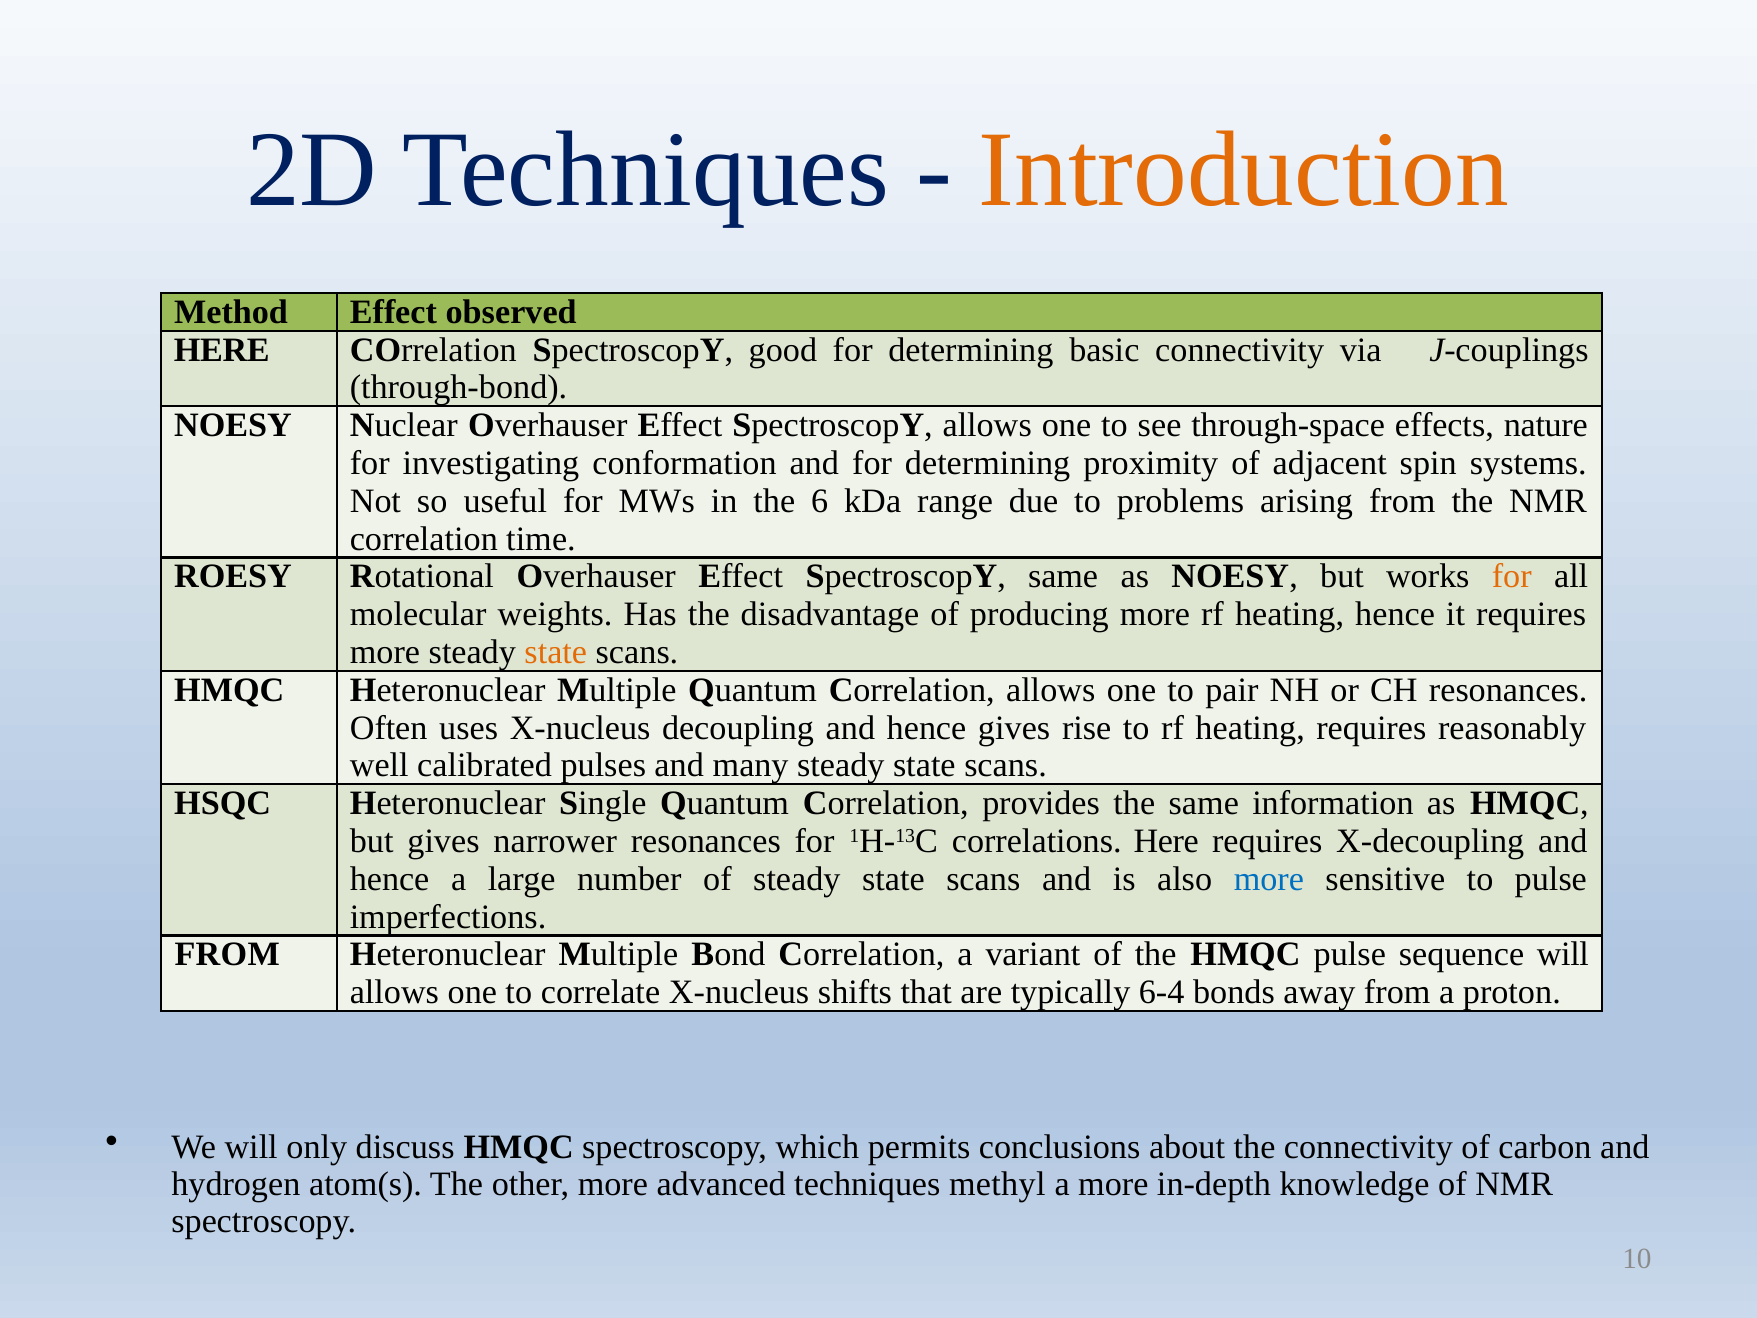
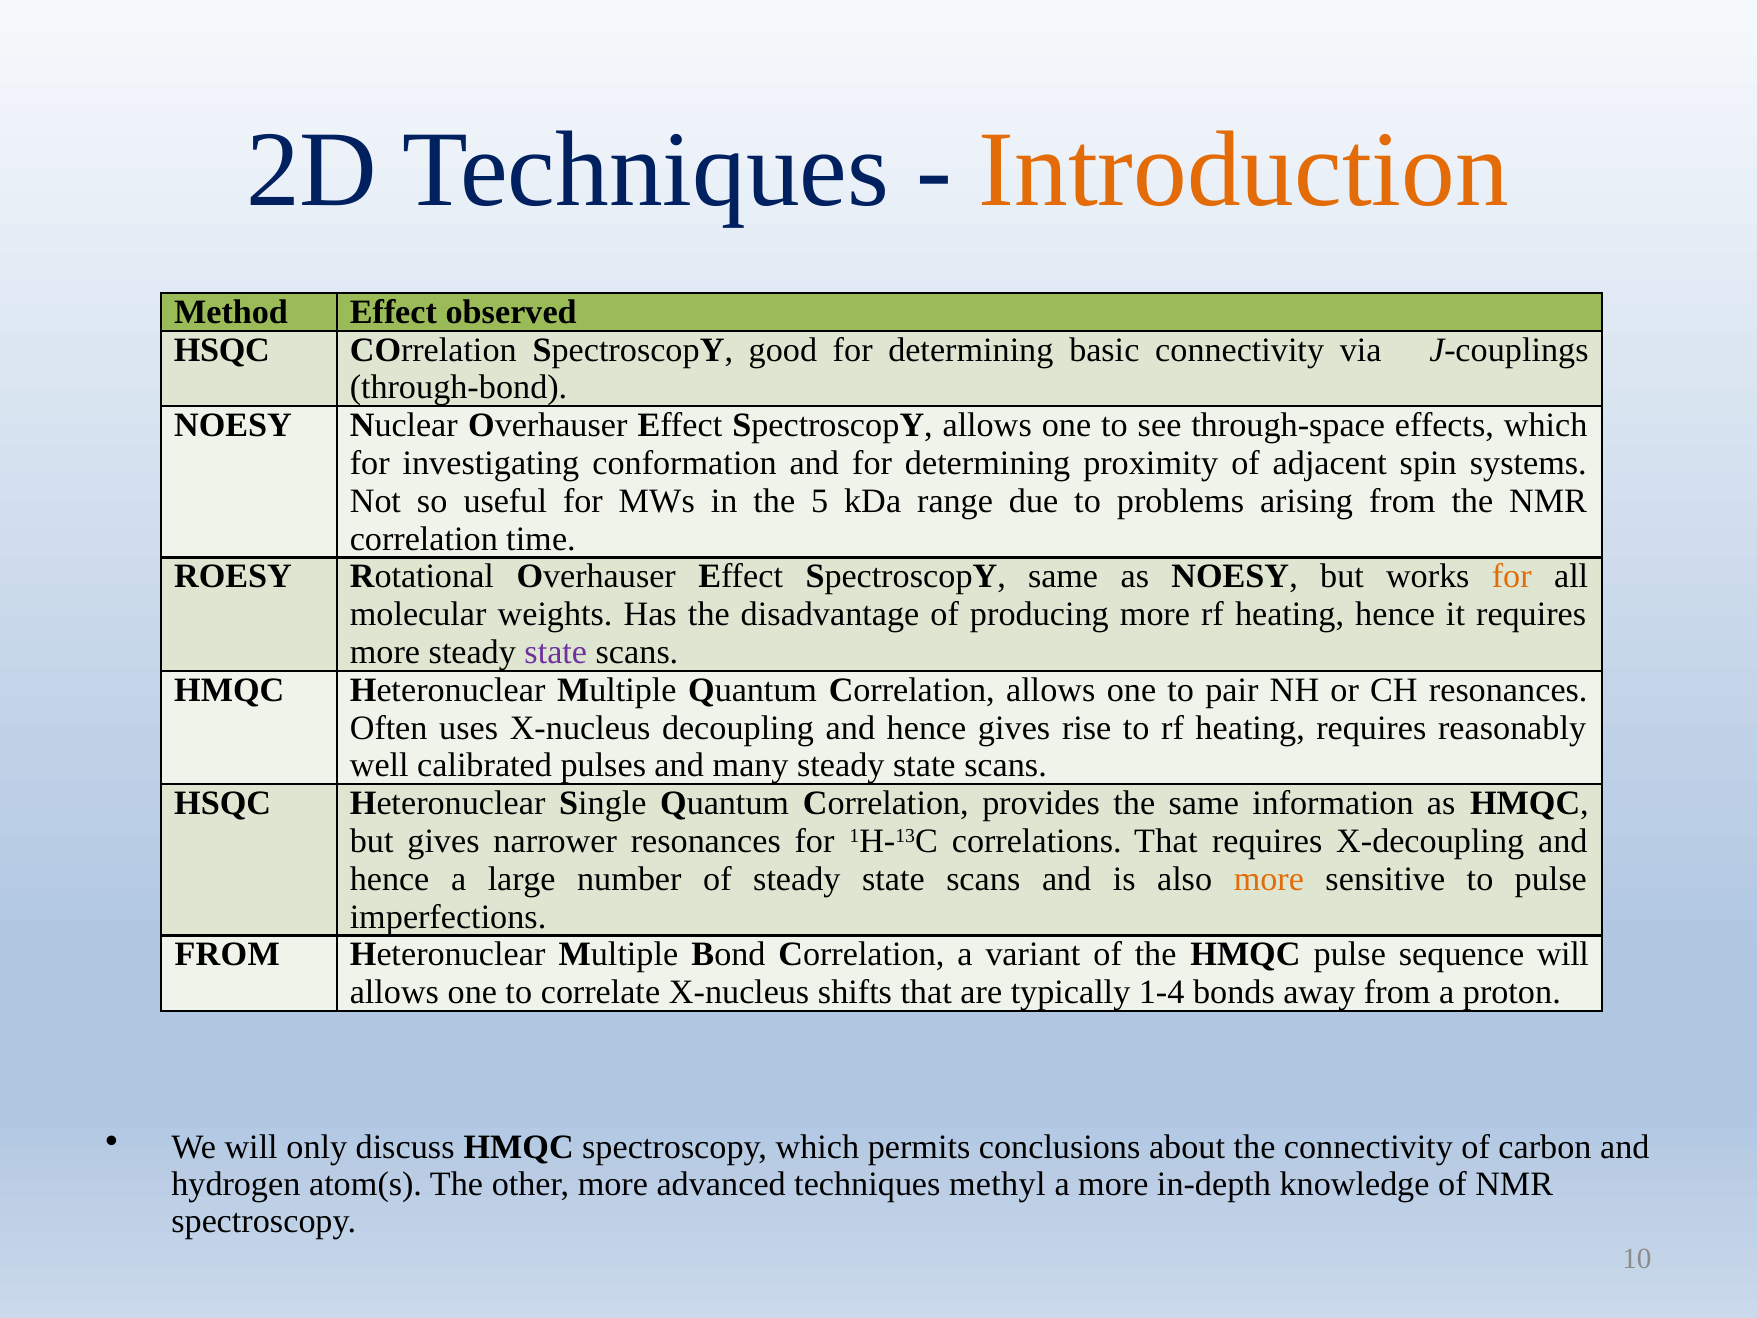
HERE at (222, 350): HERE -> HSQC
effects nature: nature -> which
6: 6 -> 5
state at (556, 652) colour: orange -> purple
correlations Here: Here -> That
more at (1269, 879) colour: blue -> orange
6-4: 6-4 -> 1-4
